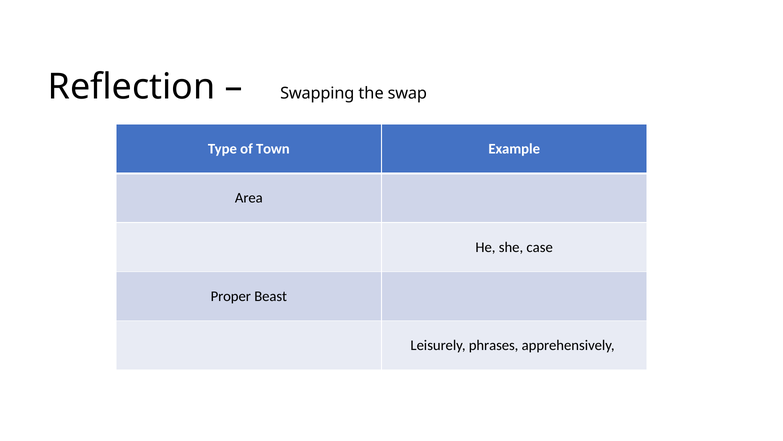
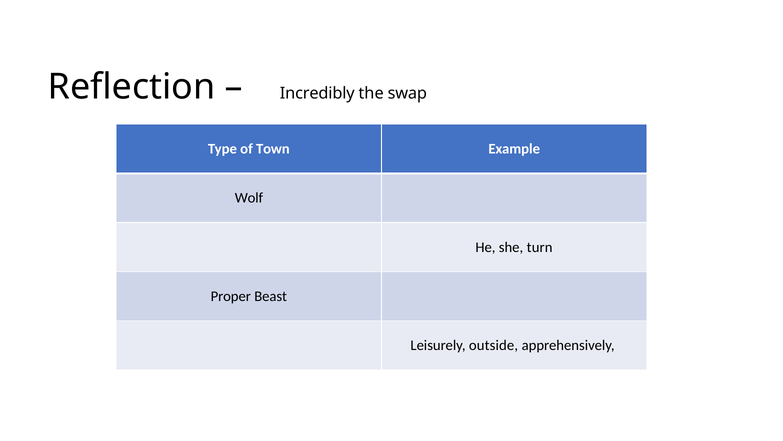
Swapping: Swapping -> Incredibly
Area: Area -> Wolf
case: case -> turn
phrases: phrases -> outside
